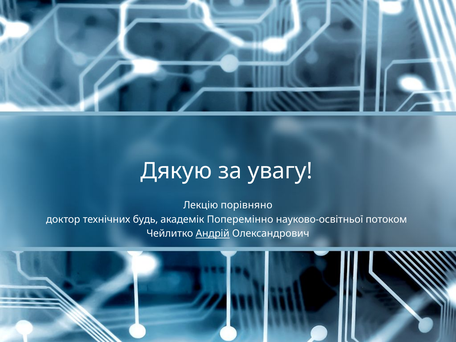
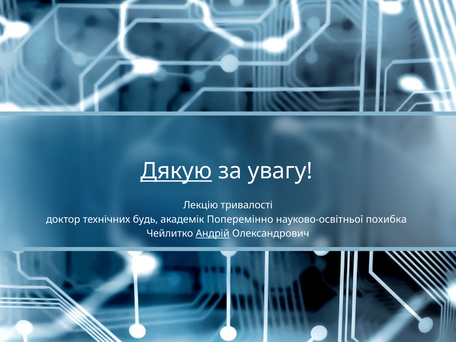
Дякую underline: none -> present
порівняно: порівняно -> тривалості
потоком: потоком -> похибка
